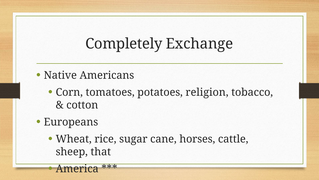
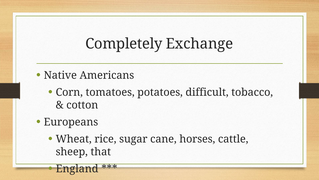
religion: religion -> difficult
America: America -> England
